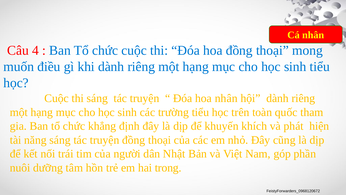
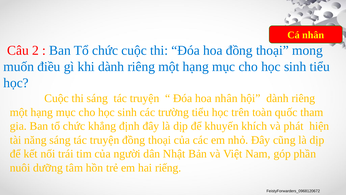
4: 4 -> 2
trong: trong -> riếng
